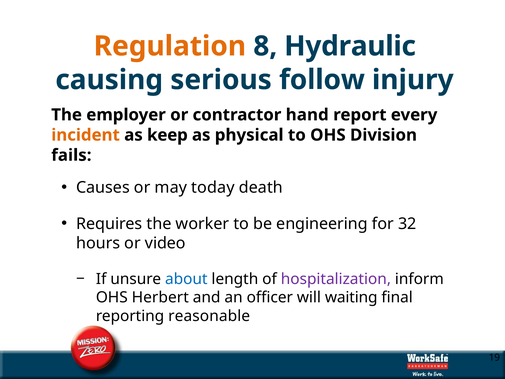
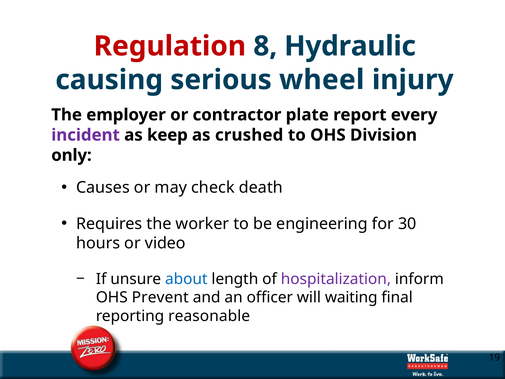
Regulation colour: orange -> red
follow: follow -> wheel
hand: hand -> plate
incident colour: orange -> purple
physical: physical -> crushed
fails: fails -> only
today: today -> check
32: 32 -> 30
Herbert: Herbert -> Prevent
